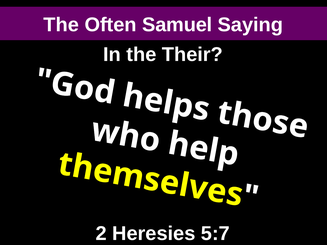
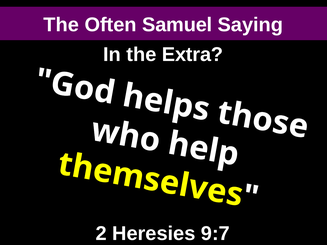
Their: Their -> Extra
5:7: 5:7 -> 9:7
